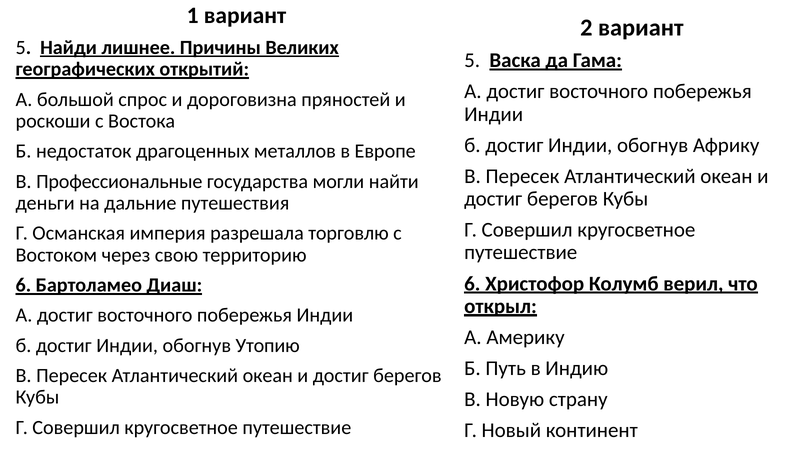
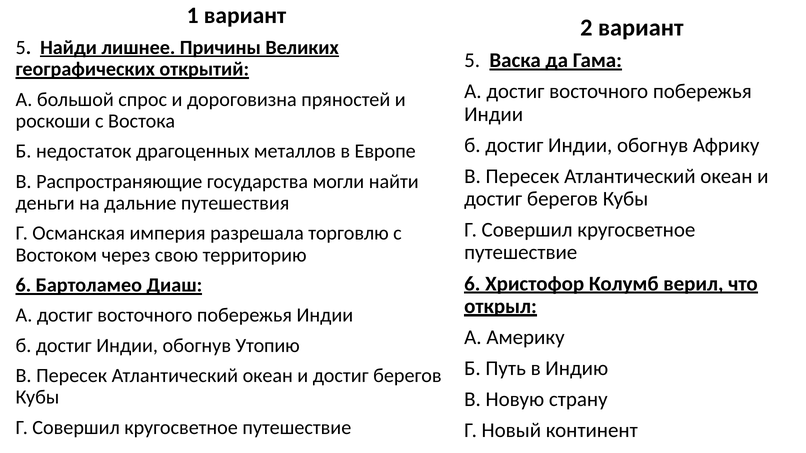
Профессиональные: Профессиональные -> Распространяющие
